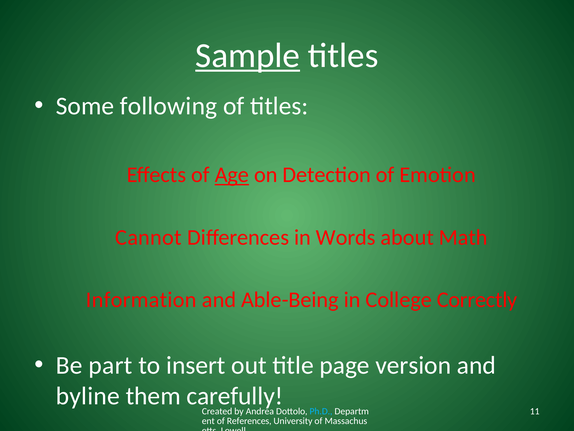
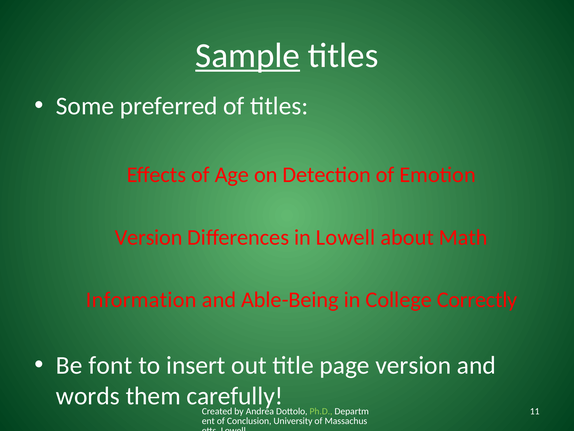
following: following -> preferred
Age underline: present -> none
Cannot at (148, 237): Cannot -> Version
in Words: Words -> Lowell
part: part -> font
byline: byline -> words
Ph.D colour: light blue -> light green
References: References -> Conclusion
